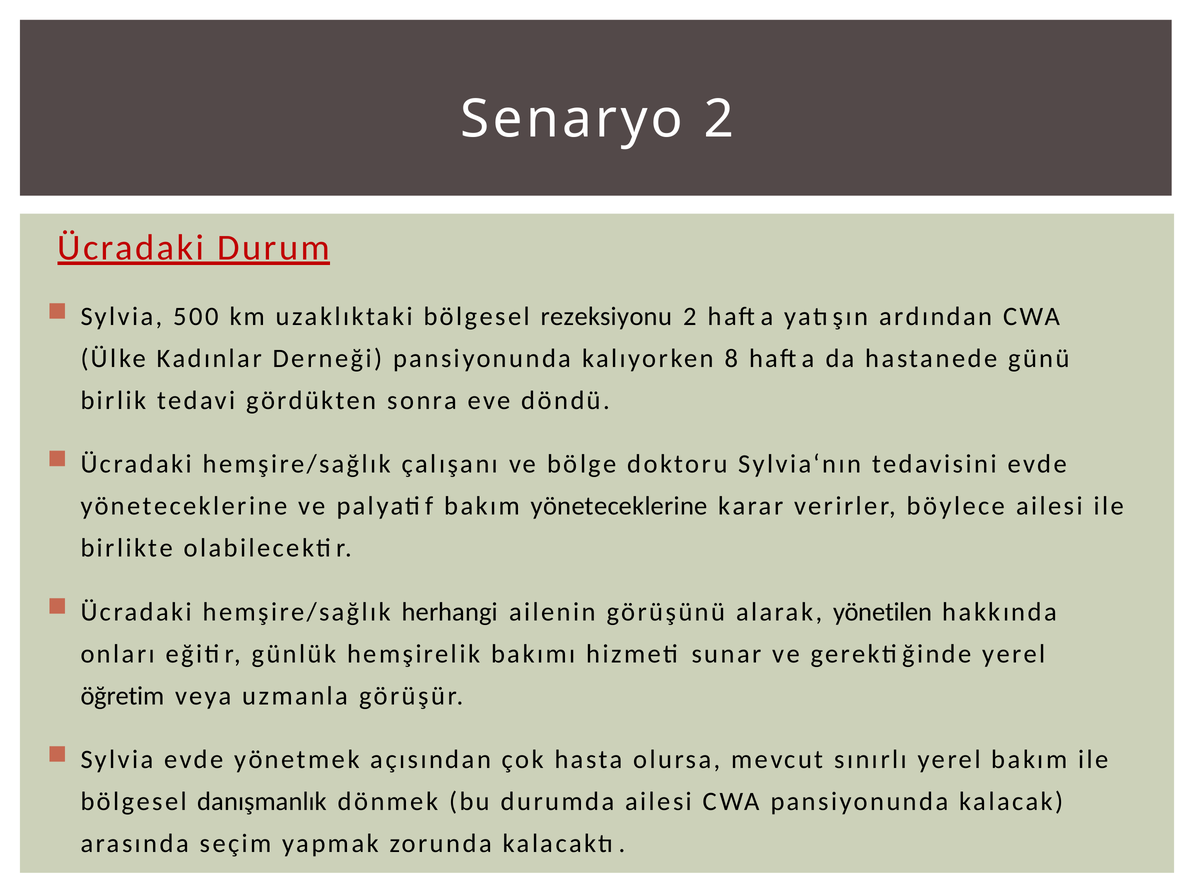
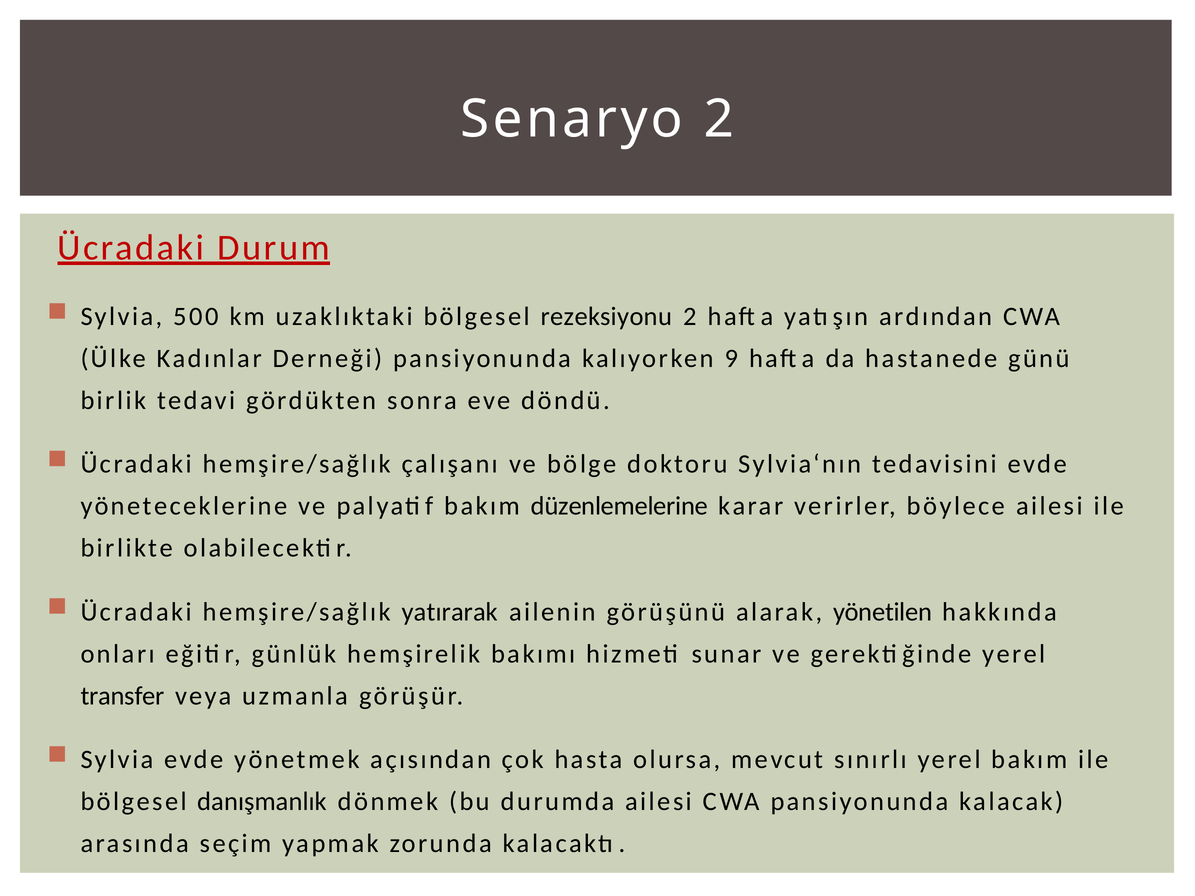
8: 8 -> 9
bakım yöneteceklerine: yöneteceklerine -> düzenlemelerine
herhangi: herhangi -> yatırarak
öğretim: öğretim -> transfer
